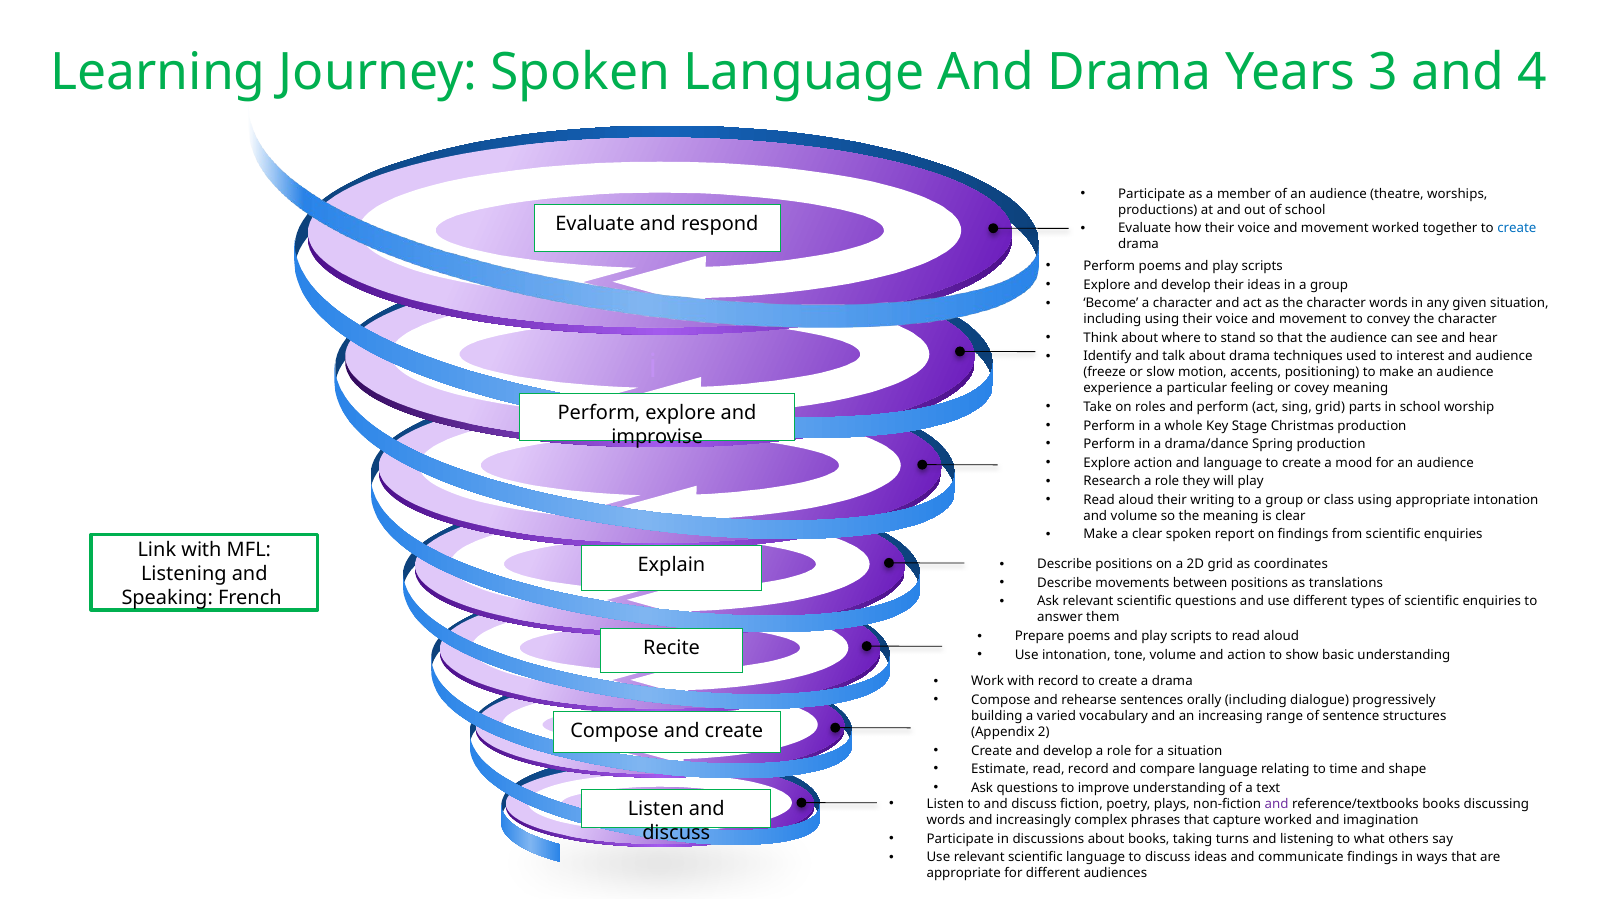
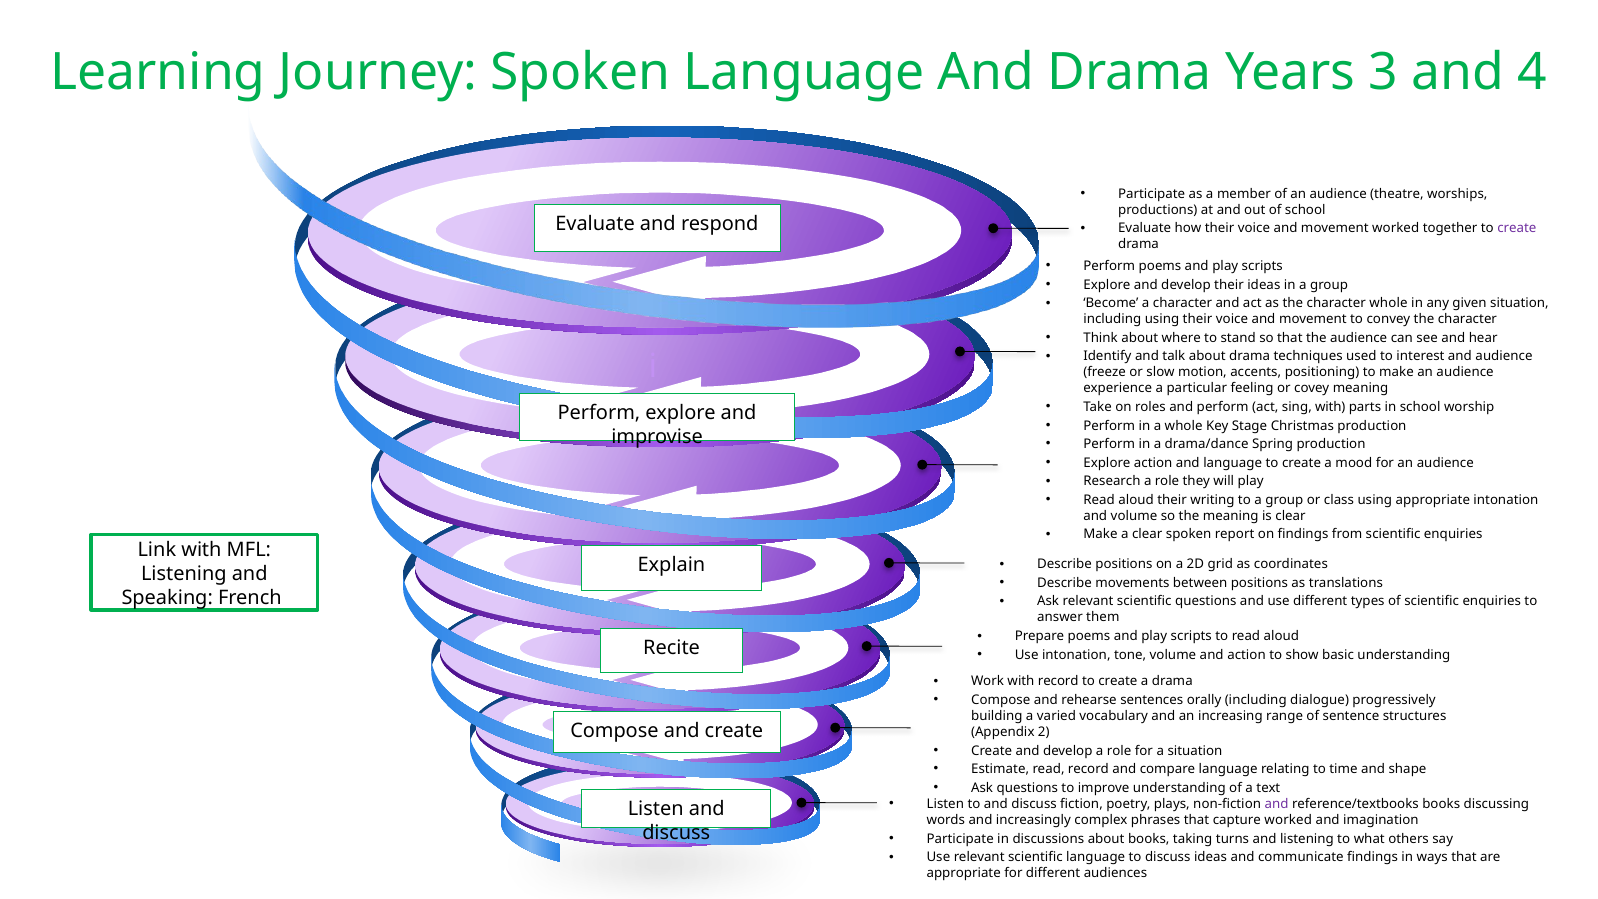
create at (1517, 229) colour: blue -> purple
character words: words -> whole
sing grid: grid -> with
